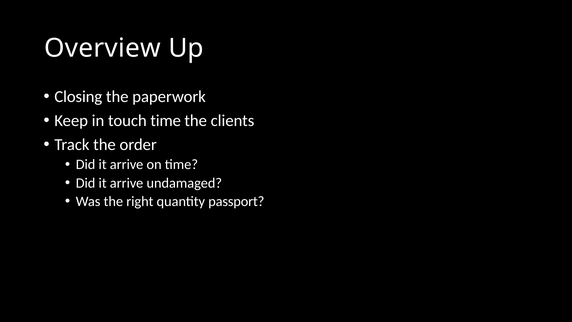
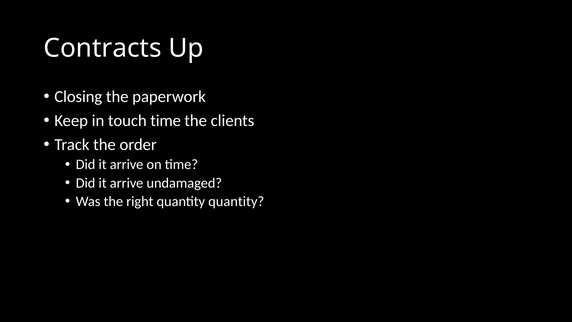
Overview: Overview -> Contracts
quantity passport: passport -> quantity
